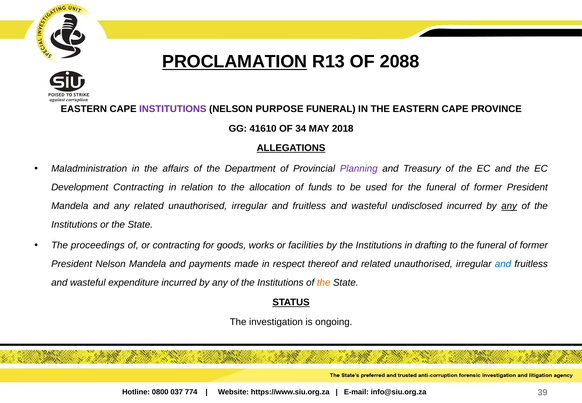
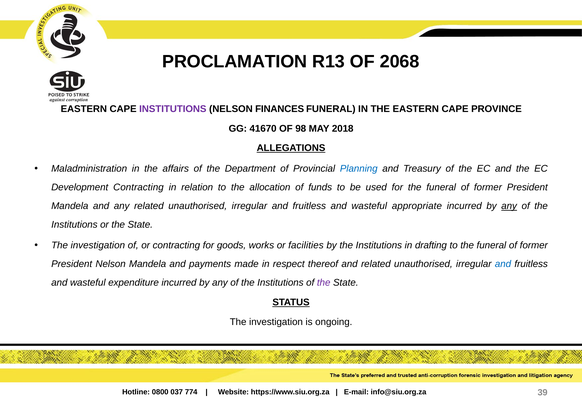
PROCLAMATION underline: present -> none
2088: 2088 -> 2068
PURPOSE: PURPOSE -> FINANCES
41610: 41610 -> 41670
34: 34 -> 98
Planning colour: purple -> blue
undisclosed: undisclosed -> appropriate
proceedings at (98, 245): proceedings -> investigation
the at (324, 283) colour: orange -> purple
